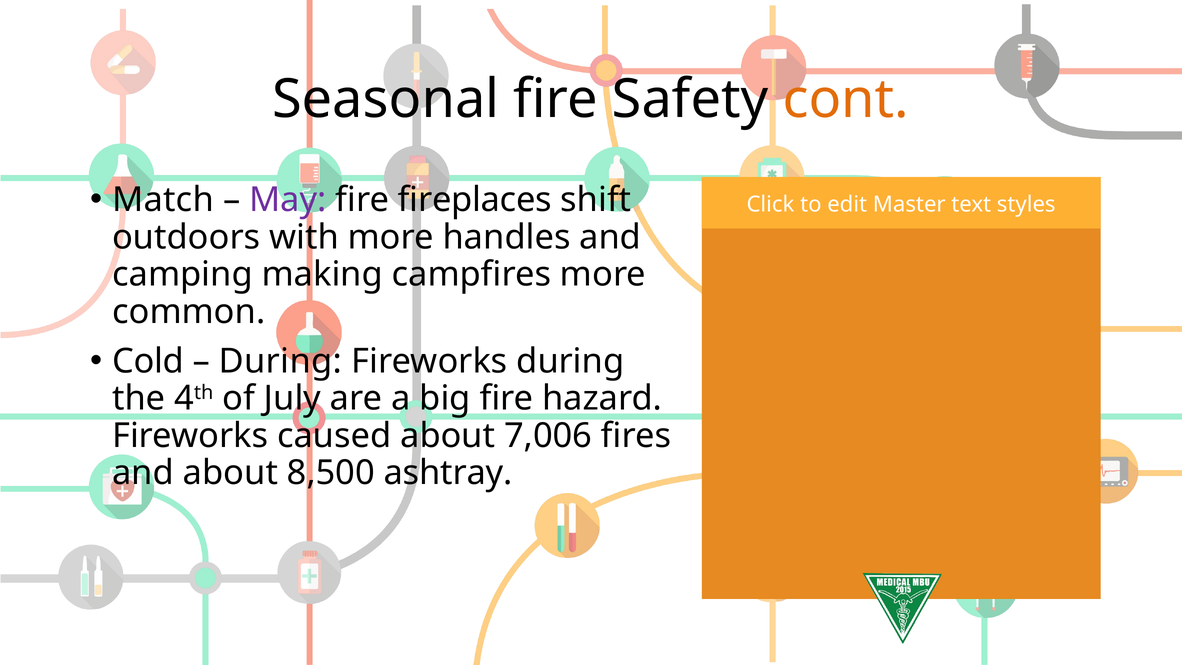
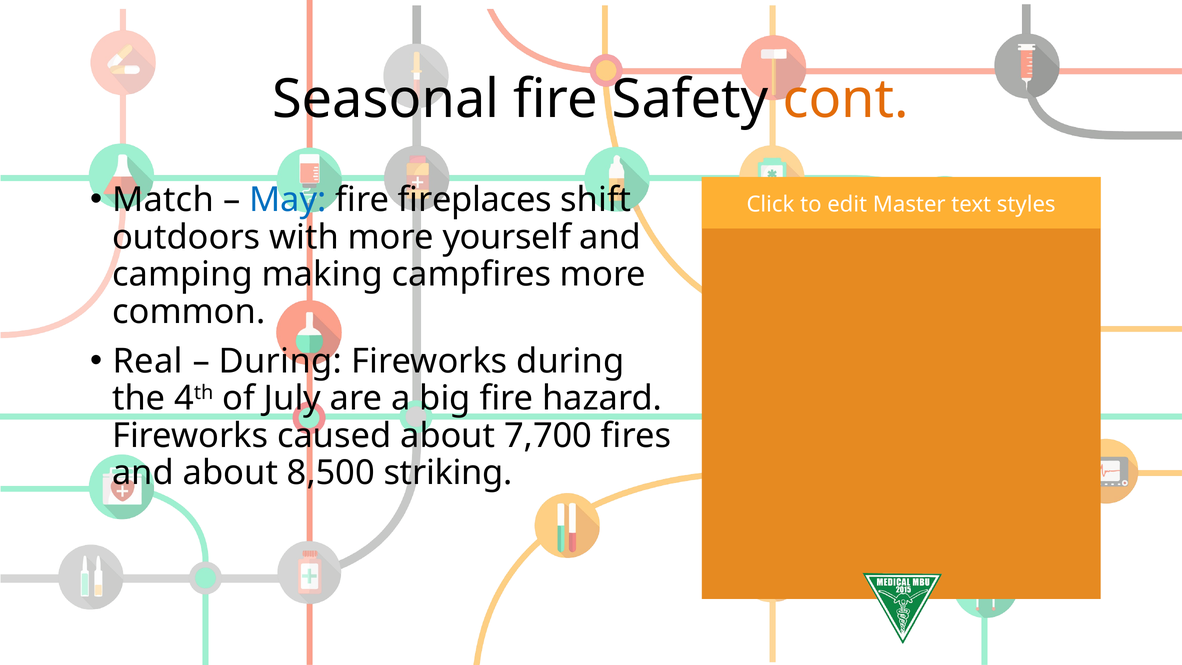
May colour: purple -> blue
handles: handles -> yourself
Cold: Cold -> Real
7,006: 7,006 -> 7,700
ashtray: ashtray -> striking
